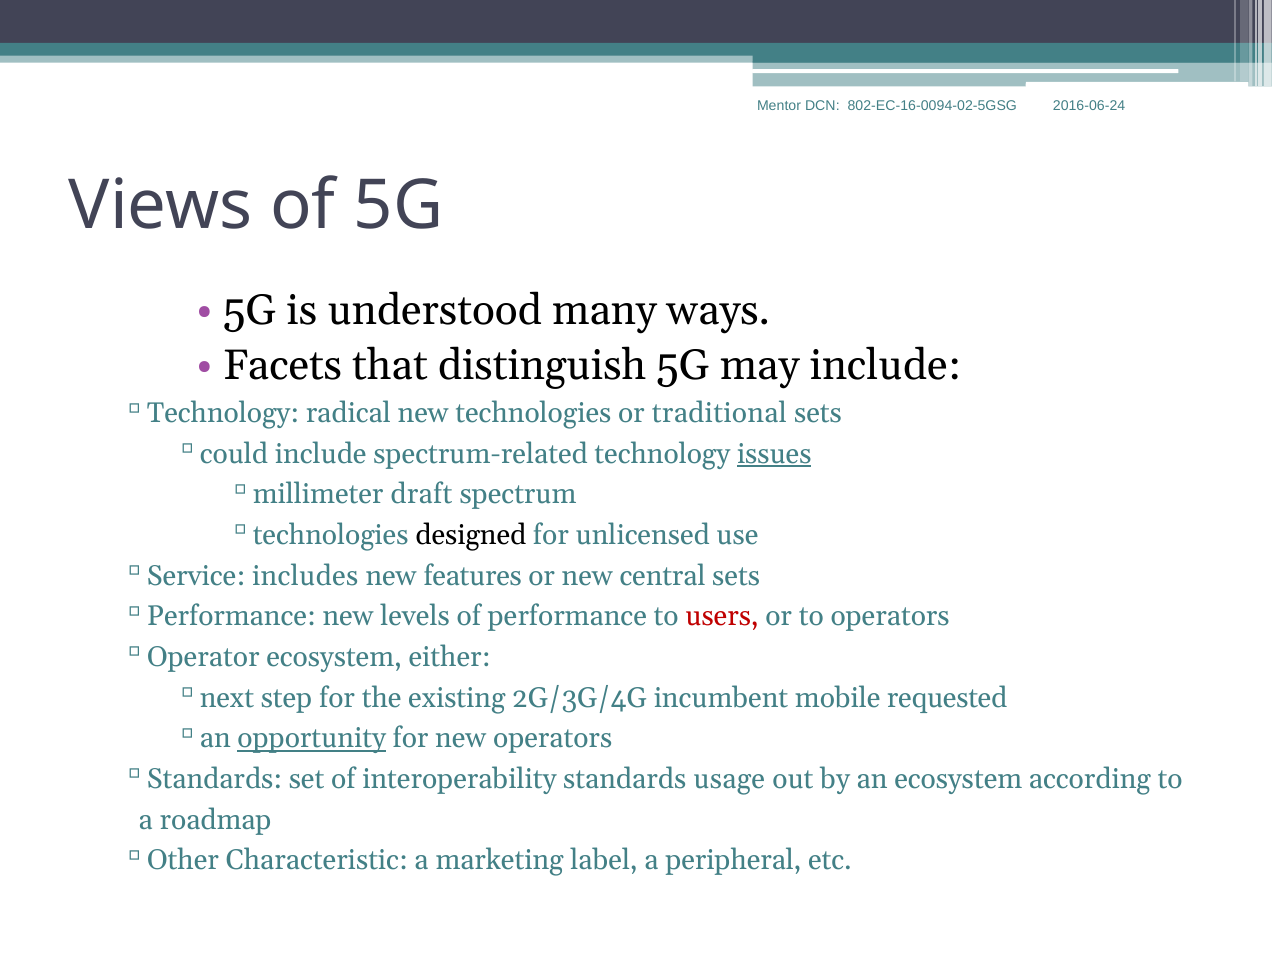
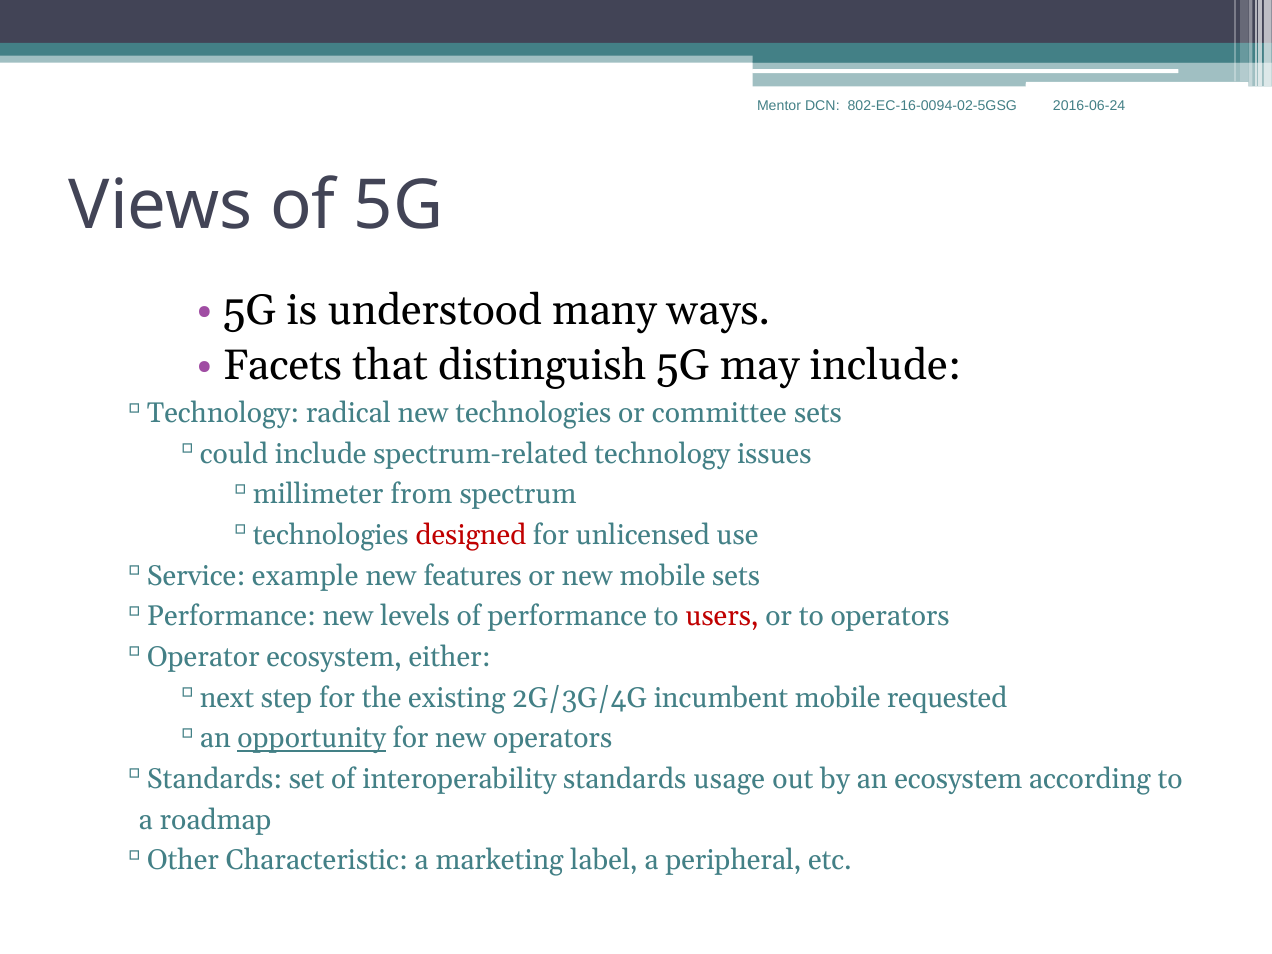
traditional: traditional -> committee
issues underline: present -> none
draft: draft -> from
designed colour: black -> red
includes: includes -> example
new central: central -> mobile
